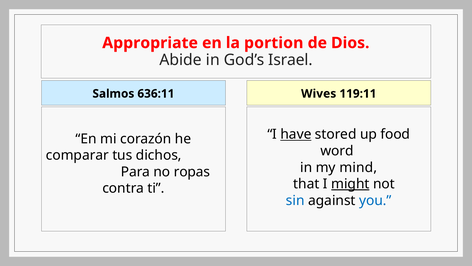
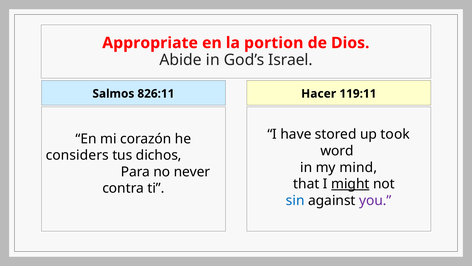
636:11: 636:11 -> 826:11
Wives: Wives -> Hacer
have underline: present -> none
food: food -> took
comparar: comparar -> considers
ropas: ropas -> never
you colour: blue -> purple
